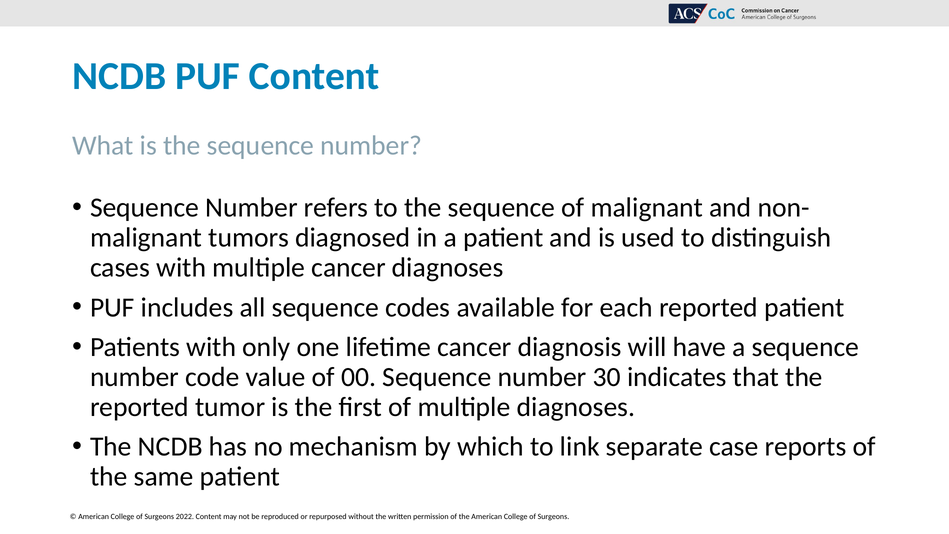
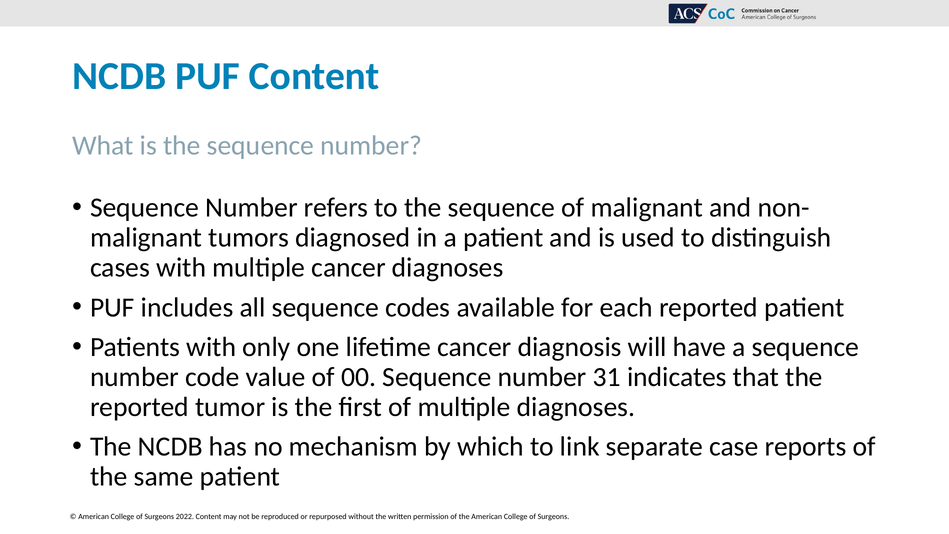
30: 30 -> 31
